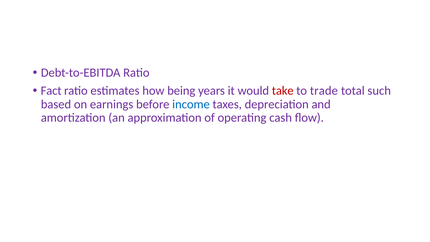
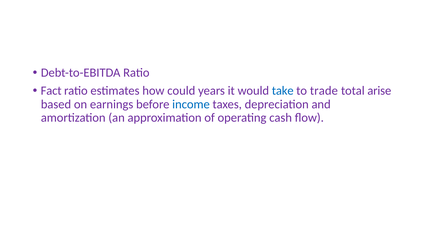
being: being -> could
take colour: red -> blue
such: such -> arise
